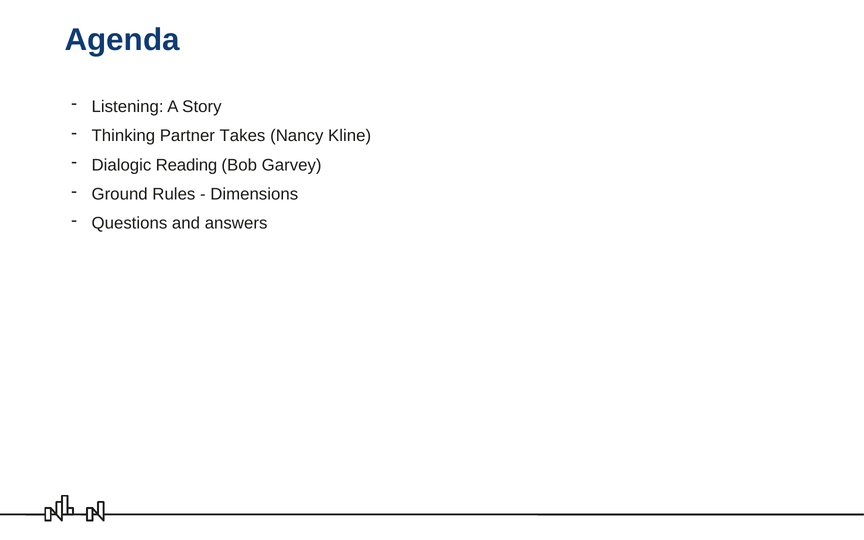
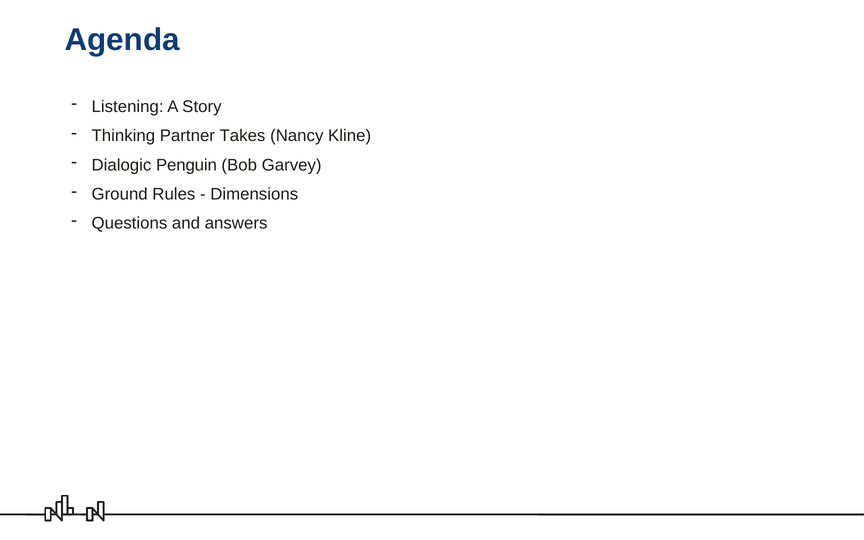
Reading: Reading -> Penguin
